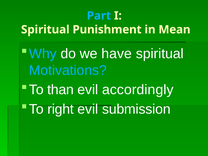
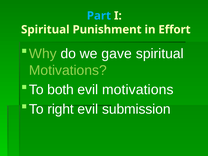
Mean: Mean -> Effort
Why colour: light blue -> light green
have: have -> gave
Motivations at (68, 70) colour: light blue -> light green
than: than -> both
evil accordingly: accordingly -> motivations
